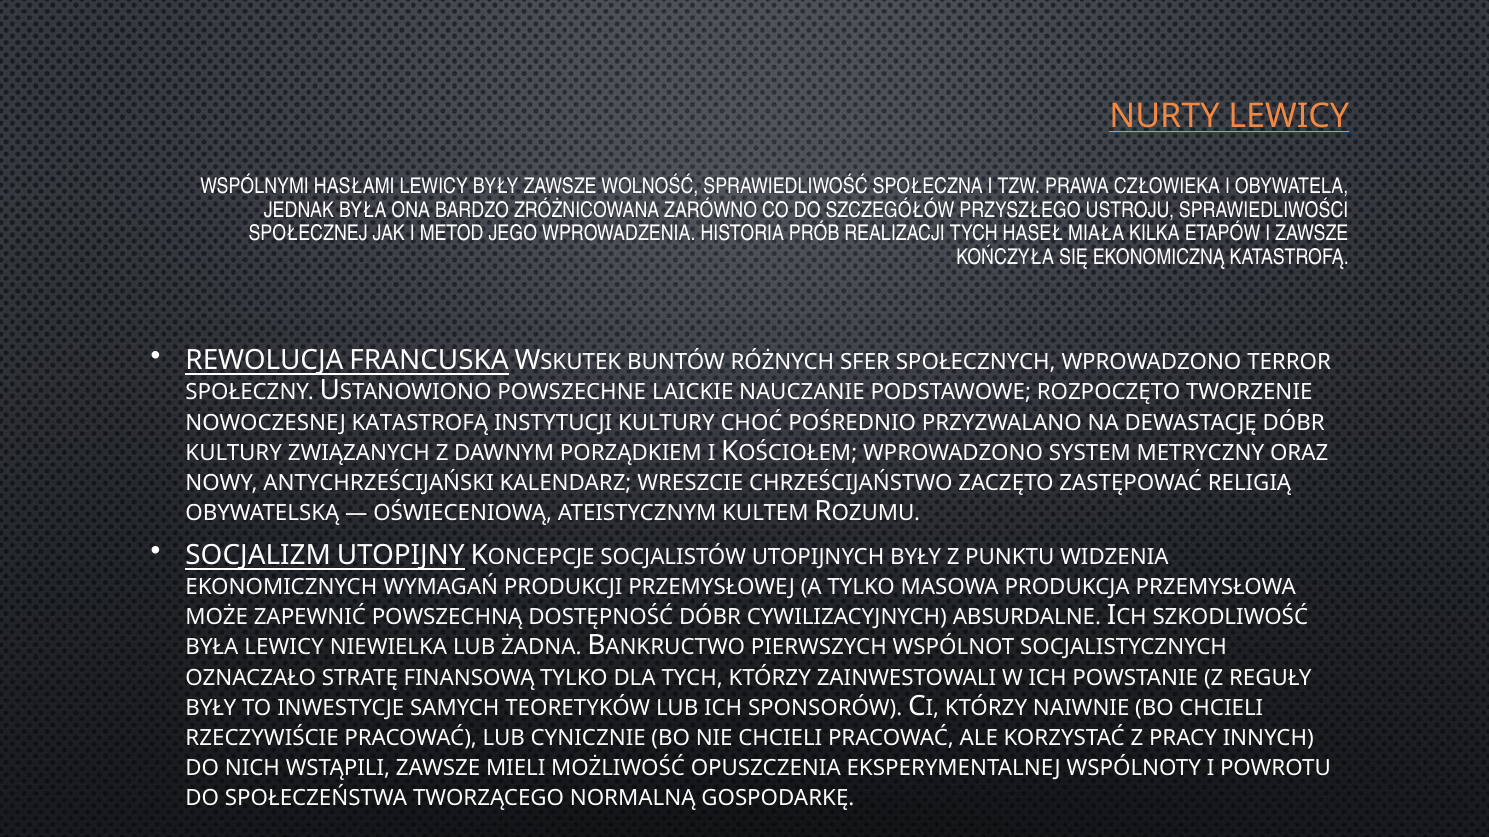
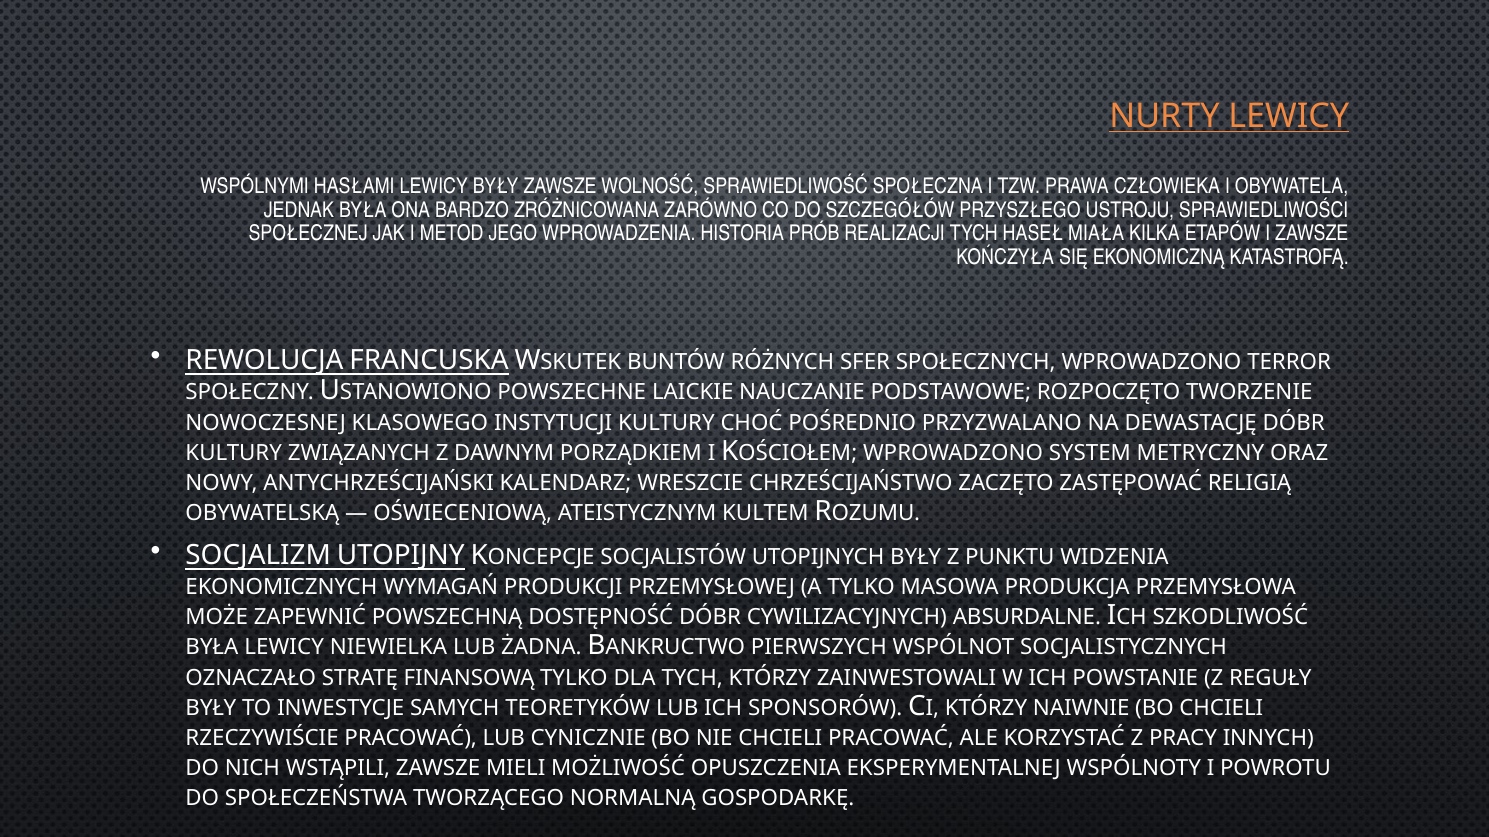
NOWOCZESNEJ KATASTROFĄ: KATASTROFĄ -> KLASOWEGO
